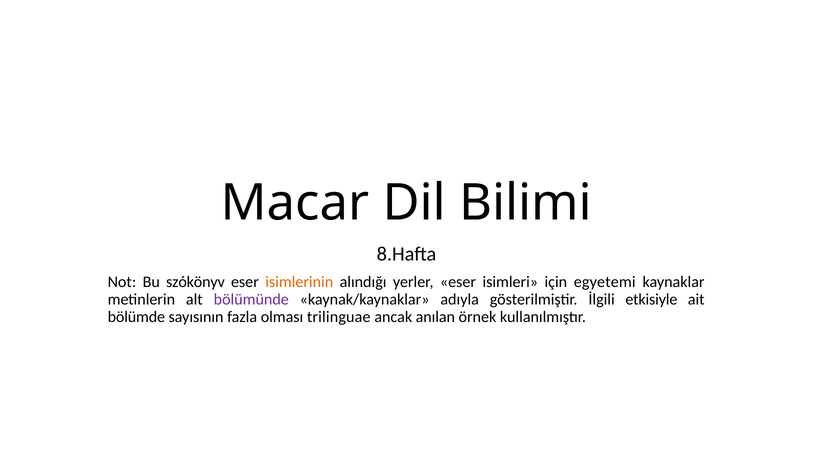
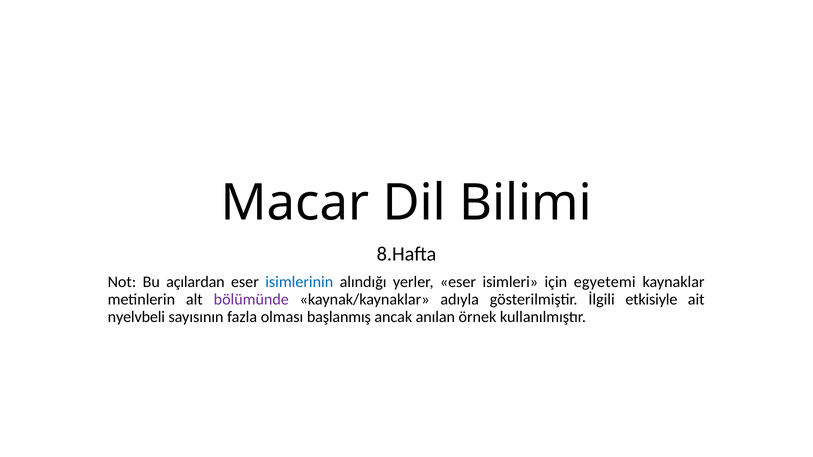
szókönyv: szókönyv -> açılardan
isimlerinin colour: orange -> blue
bölümde: bölümde -> nyelvbeli
trilinguae: trilinguae -> başlanmış
